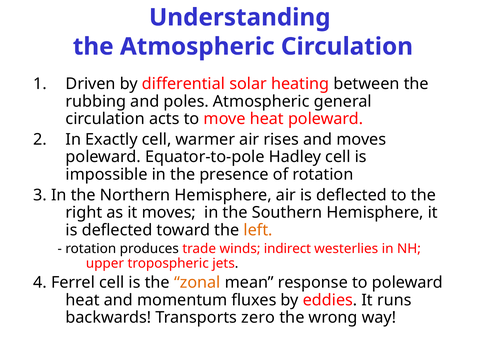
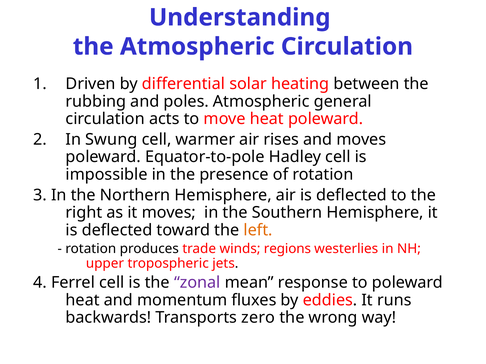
Exactly: Exactly -> Swung
indirect: indirect -> regions
zonal colour: orange -> purple
